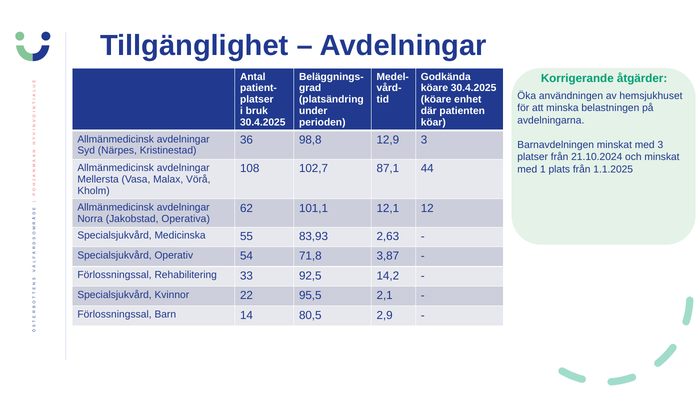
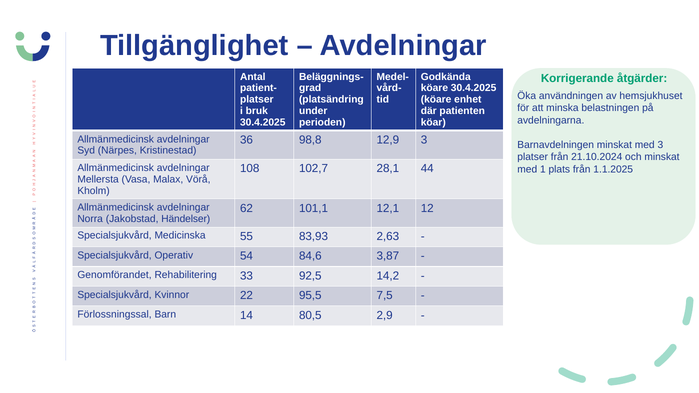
87,1: 87,1 -> 28,1
Operativa: Operativa -> Händelser
71,8: 71,8 -> 84,6
Förlossningssal at (115, 275): Förlossningssal -> Genomförandet
2,1: 2,1 -> 7,5
